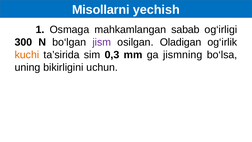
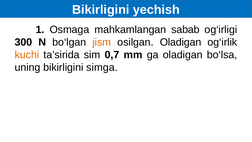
Misollarni at (101, 10): Misollarni -> Bikirligini
jism colour: purple -> orange
0,3: 0,3 -> 0,7
ga jismning: jismning -> oladigan
uchun: uchun -> simga
